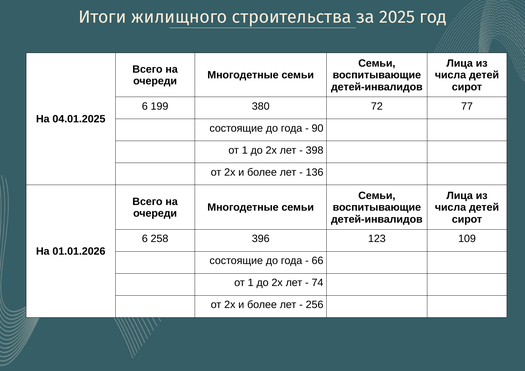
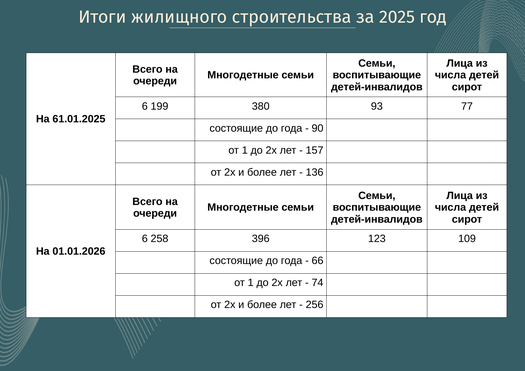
72: 72 -> 93
04.01.2025: 04.01.2025 -> 61.01.2025
398: 398 -> 157
